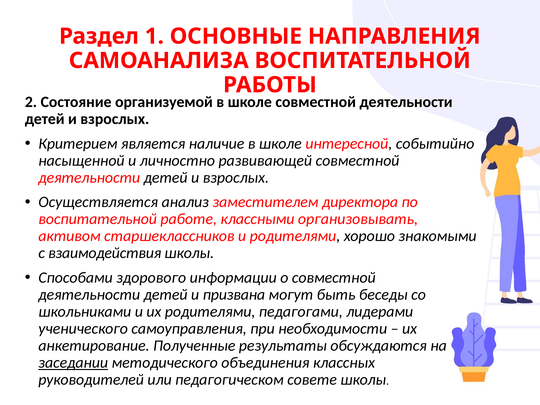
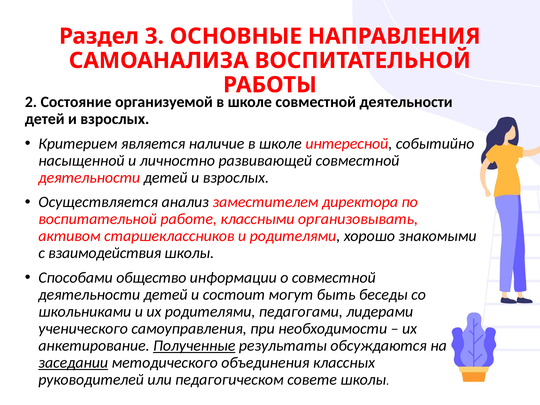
1: 1 -> 3
здорового: здорового -> общество
призвана: призвана -> состоит
Полученные underline: none -> present
